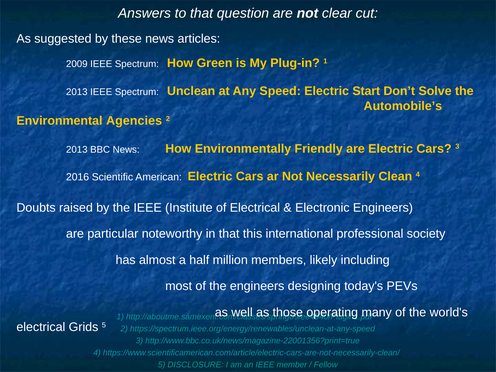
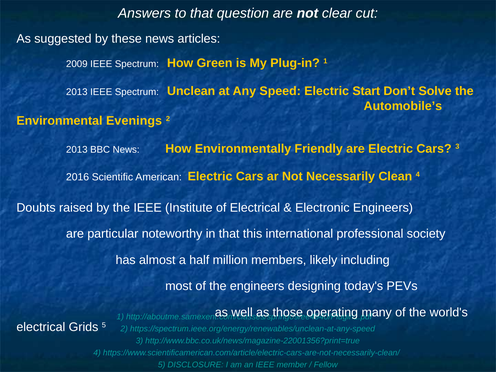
Agencies: Agencies -> Evenings
